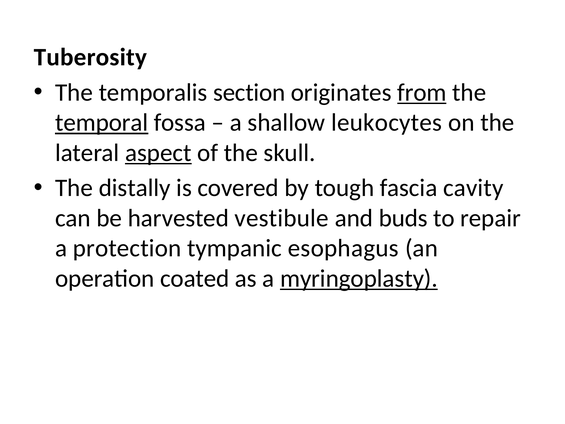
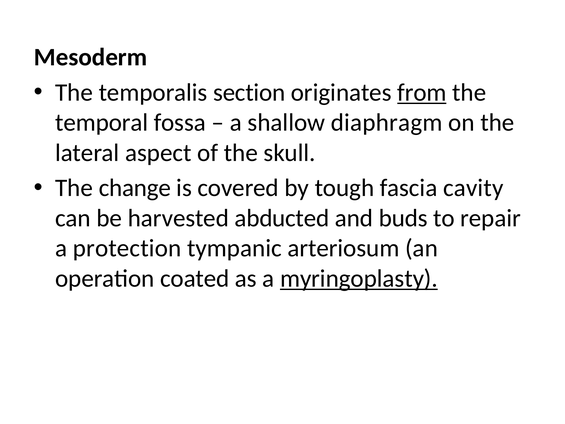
Tuberosity: Tuberosity -> Mesoderm
temporal underline: present -> none
leukocytes: leukocytes -> diaphragm
aspect underline: present -> none
distally: distally -> change
vestibule: vestibule -> abducted
esophagus: esophagus -> arteriosum
